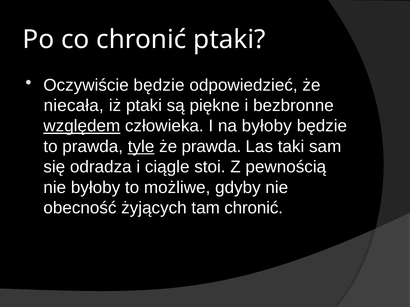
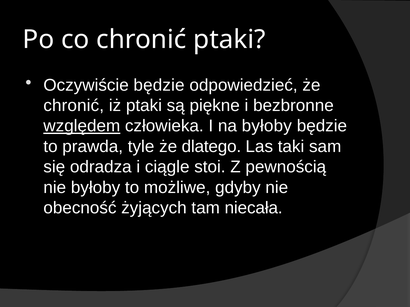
niecała at (74, 106): niecała -> chronić
tyle underline: present -> none
że prawda: prawda -> dlatego
tam chronić: chronić -> niecała
